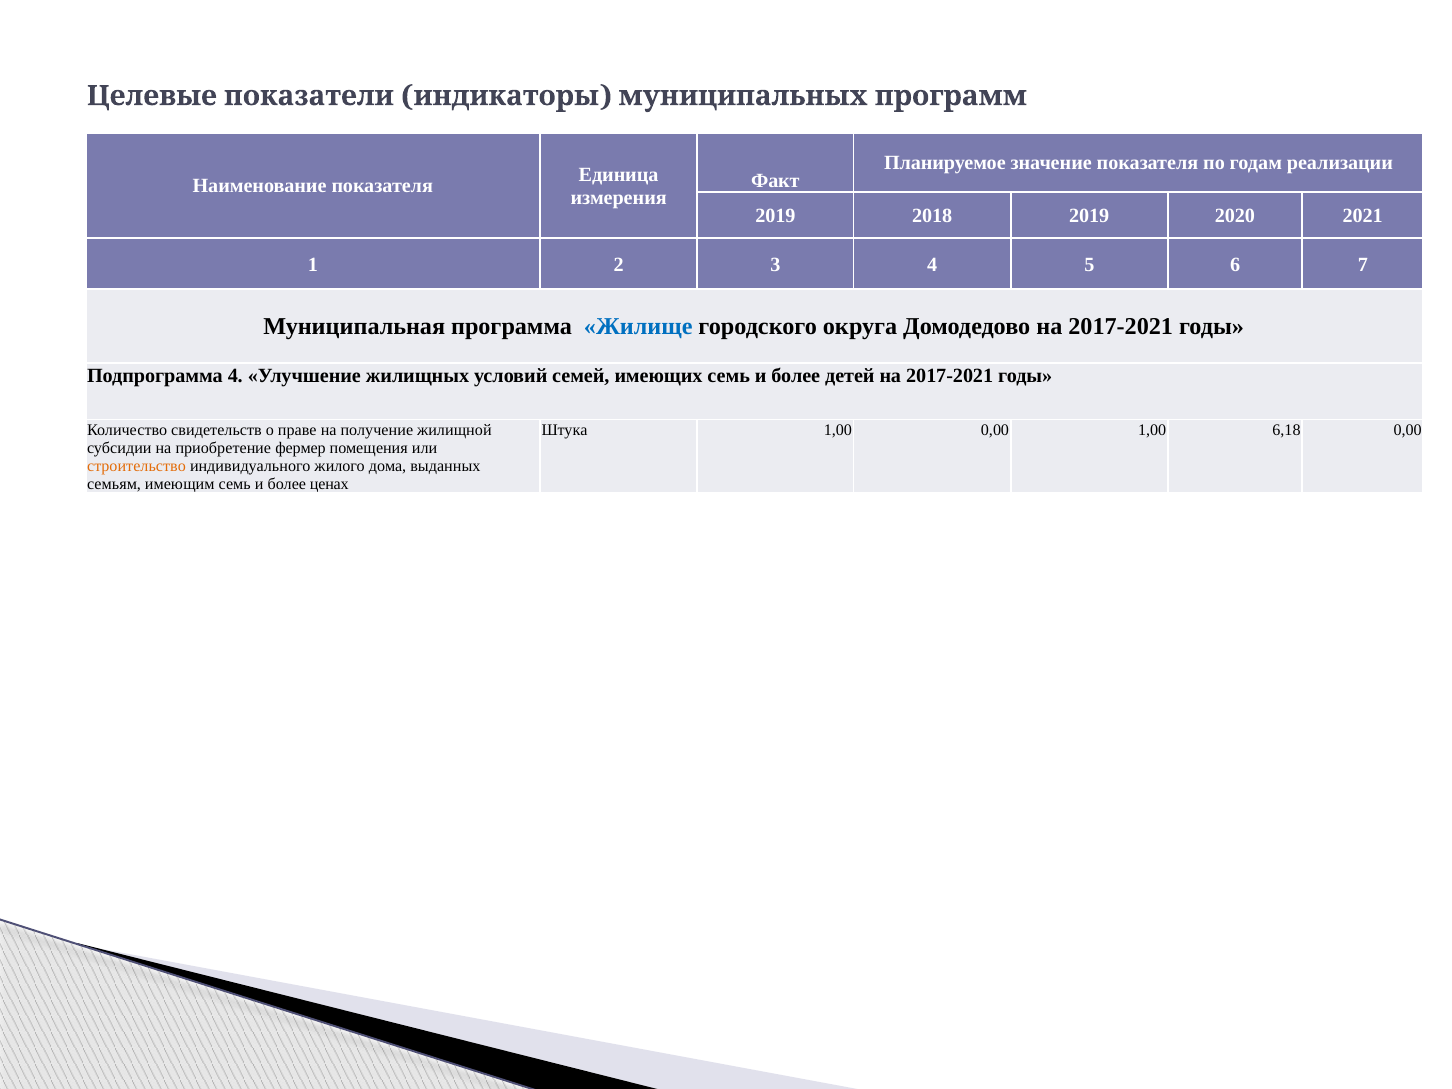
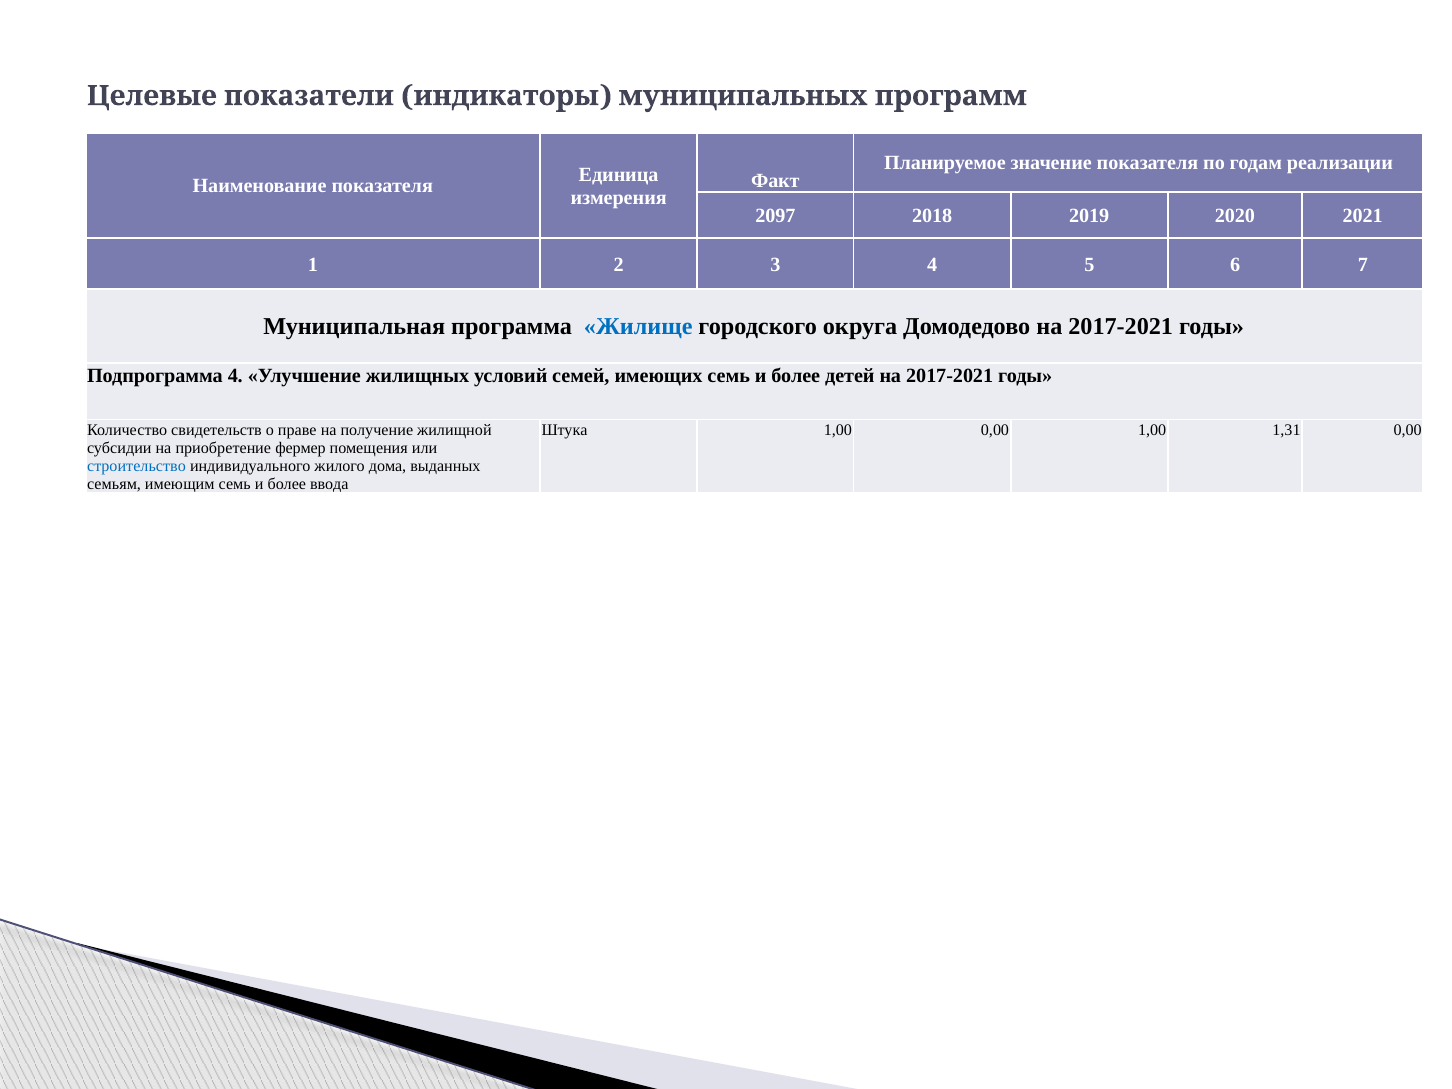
2019 at (775, 216): 2019 -> 2097
6,18: 6,18 -> 1,31
строительство colour: orange -> blue
ценах: ценах -> ввода
